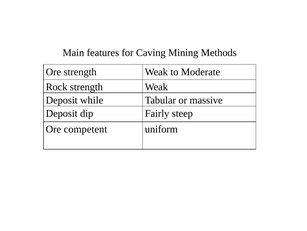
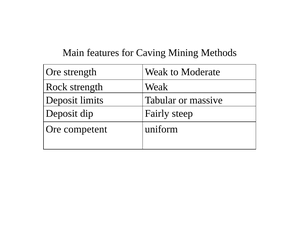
while: while -> limits
